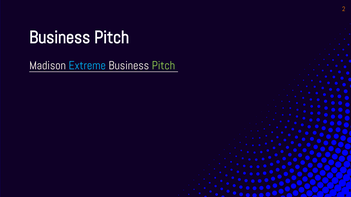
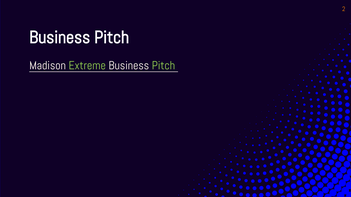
Extreme colour: light blue -> light green
